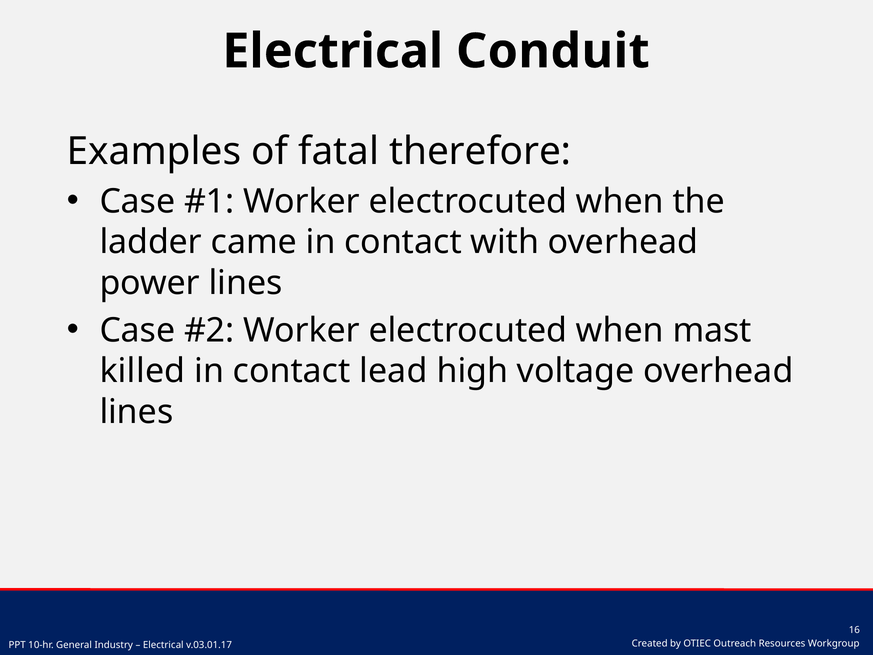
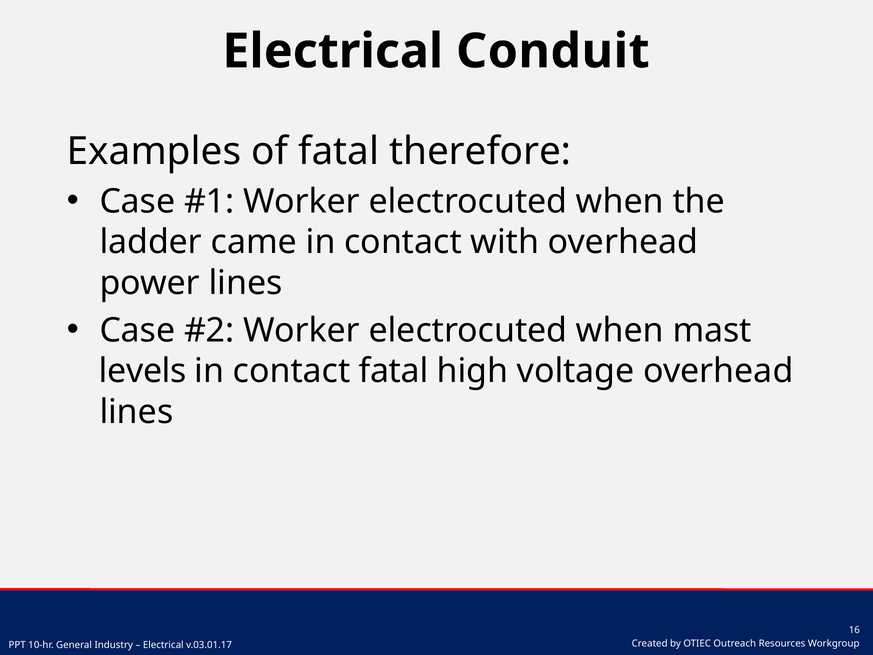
killed: killed -> levels
contact lead: lead -> fatal
